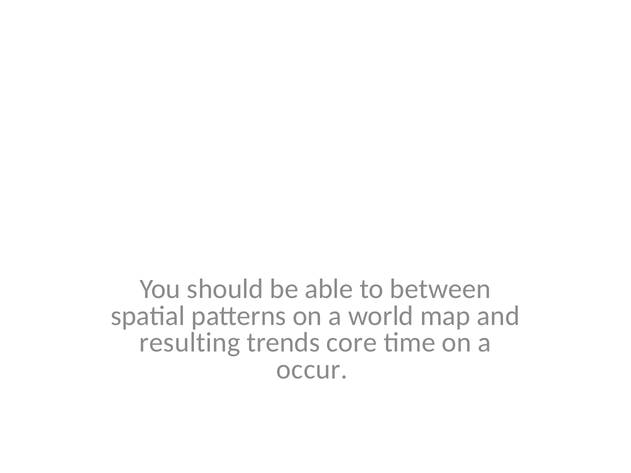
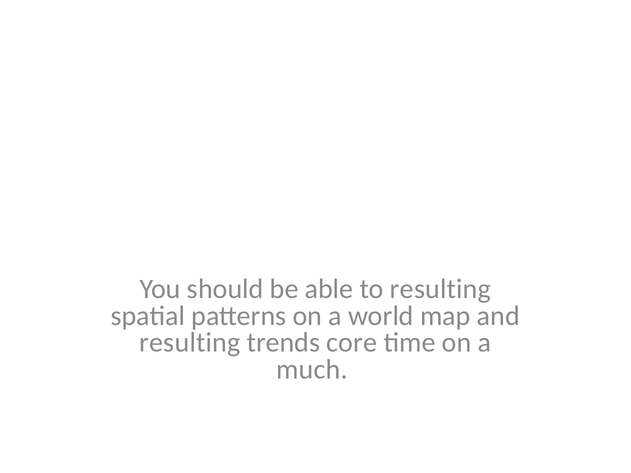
to between: between -> resulting
occur: occur -> much
